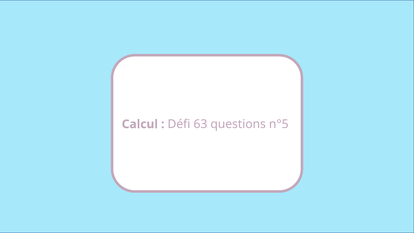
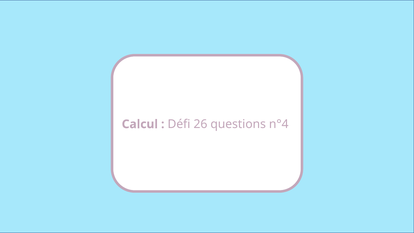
63: 63 -> 26
n°5: n°5 -> n°4
